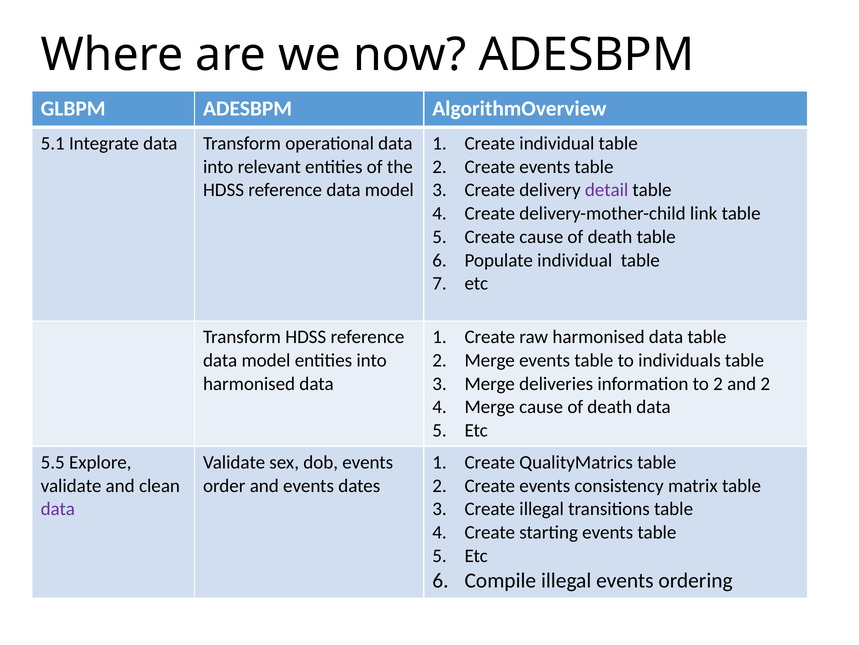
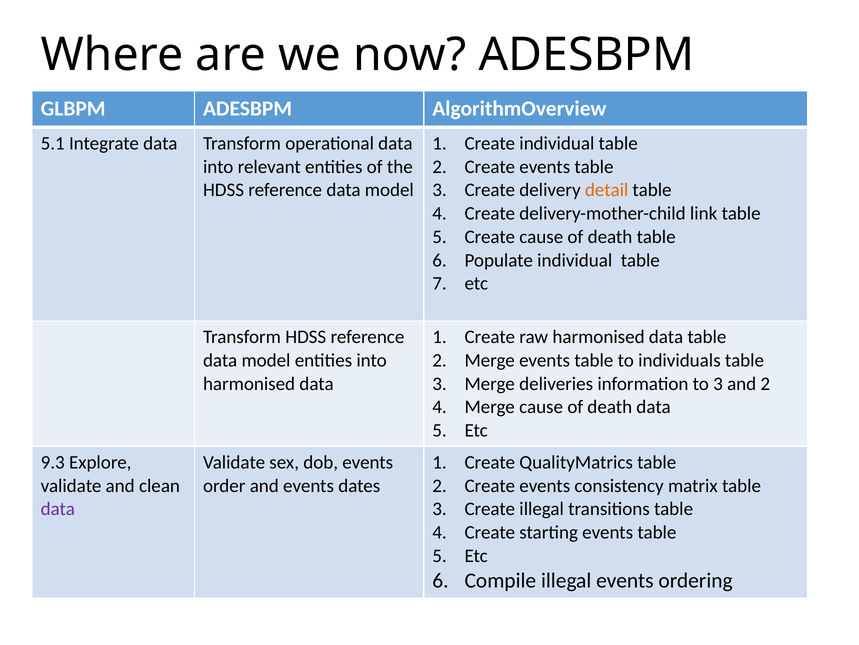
detail colour: purple -> orange
to 2: 2 -> 3
5.5: 5.5 -> 9.3
